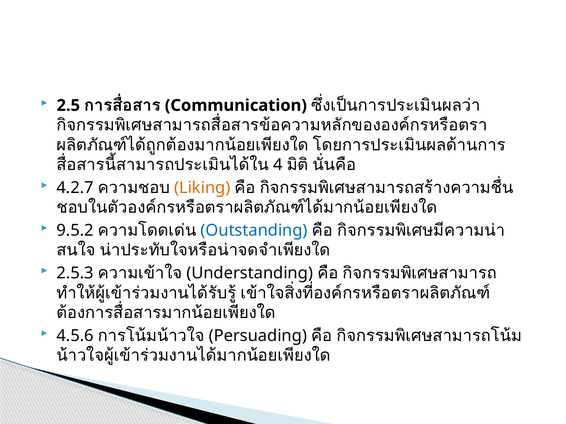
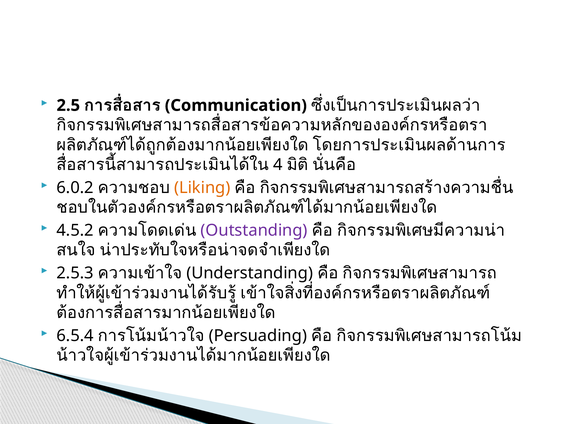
4.2.7: 4.2.7 -> 6.0.2
9.5.2: 9.5.2 -> 4.5.2
Outstanding colour: blue -> purple
4.5.6: 4.5.6 -> 6.5.4
